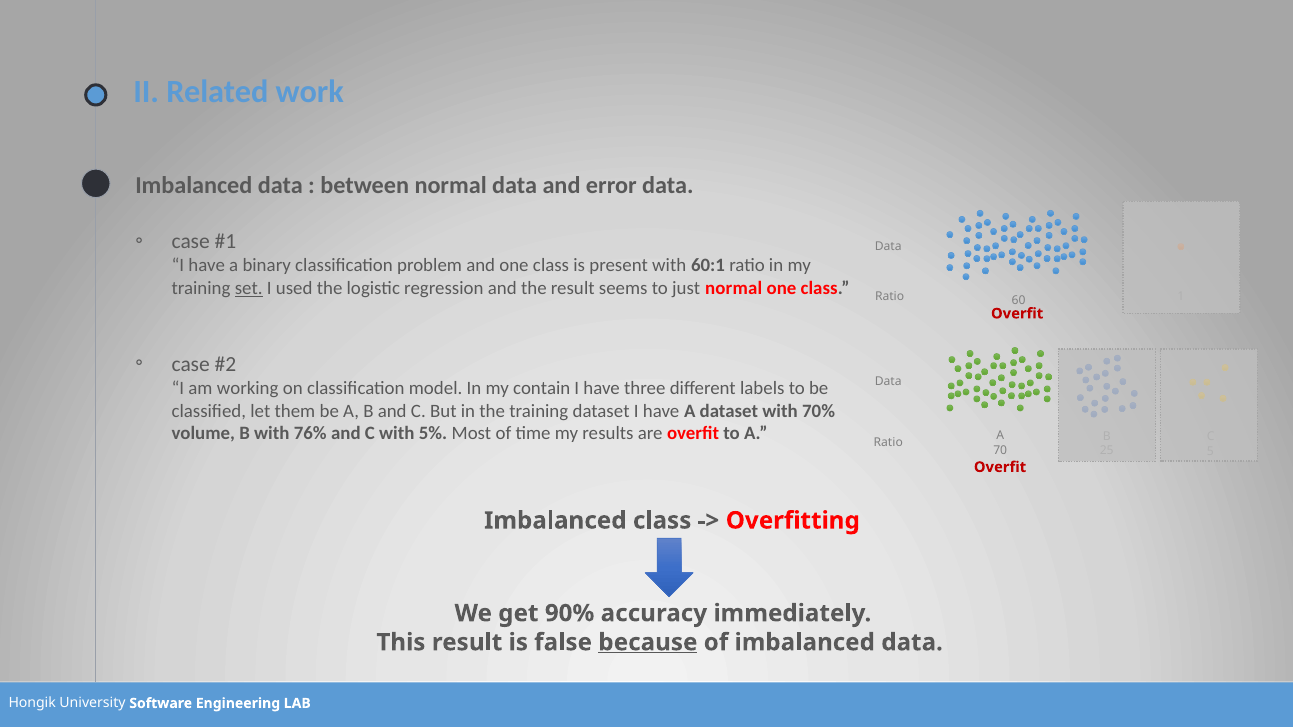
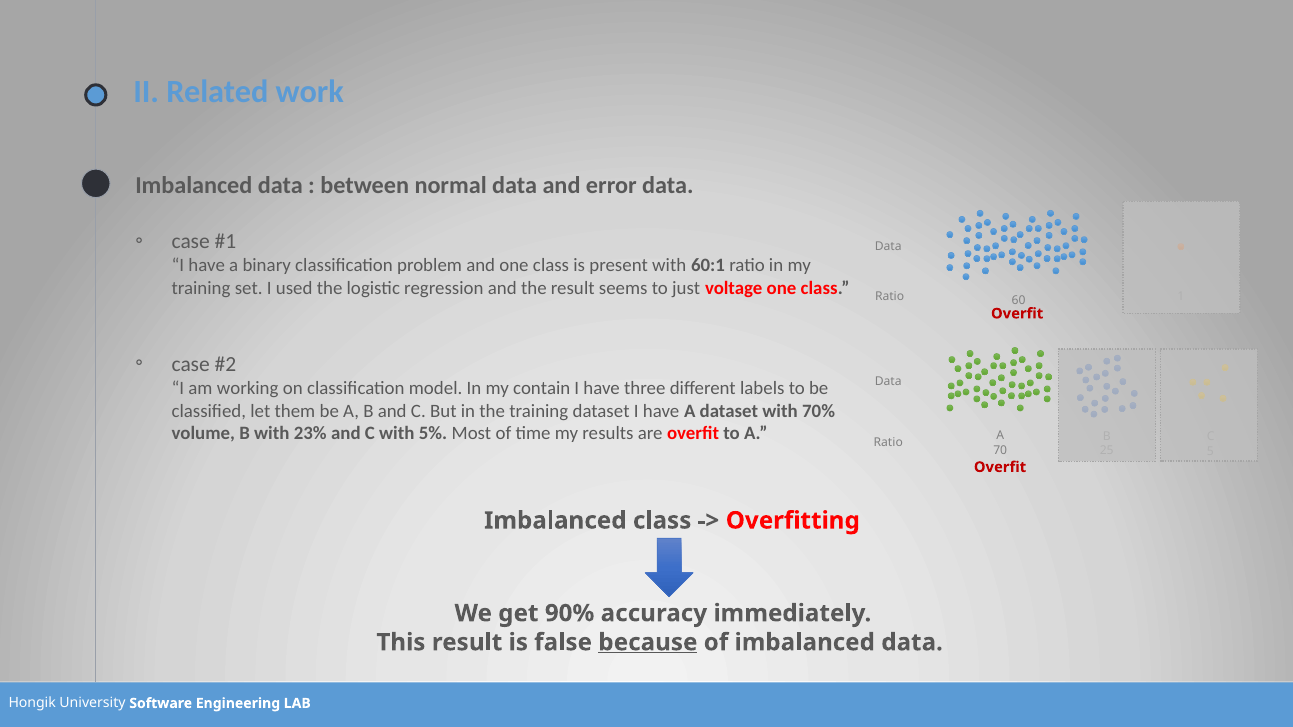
set underline: present -> none
just normal: normal -> voltage
76%: 76% -> 23%
